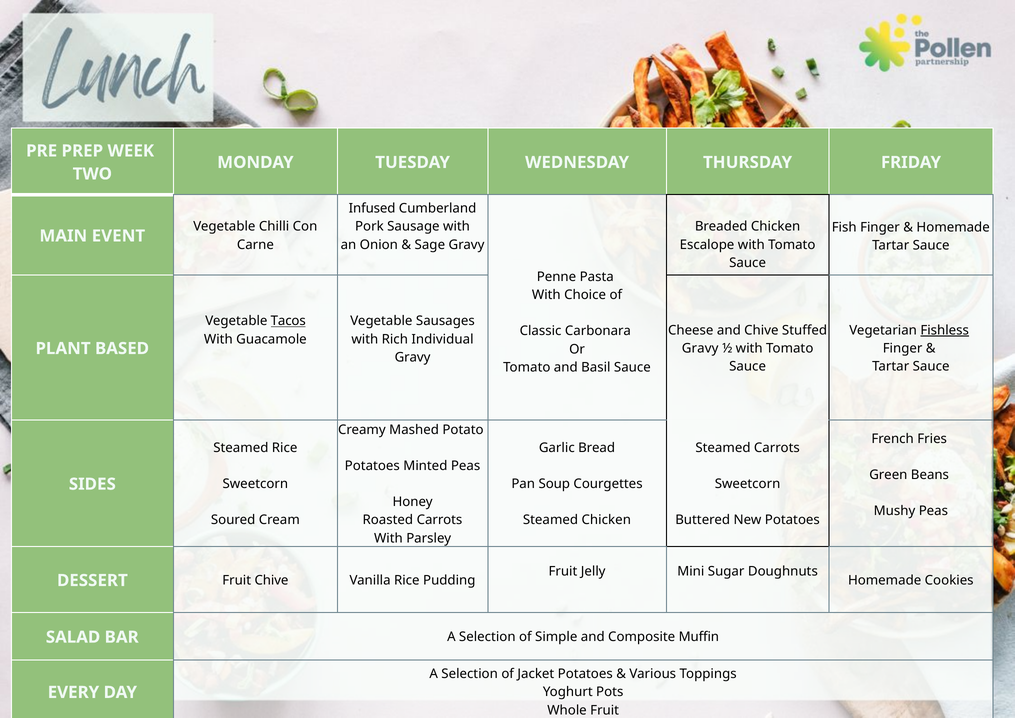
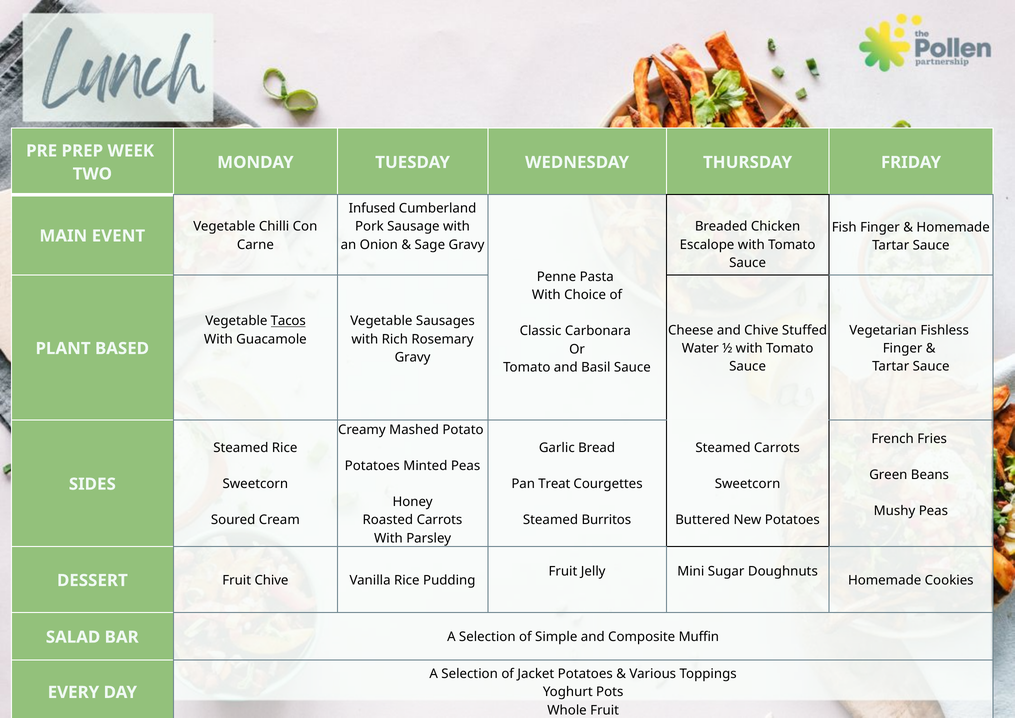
Fishless underline: present -> none
Individual: Individual -> Rosemary
Gravy at (700, 348): Gravy -> Water
Soup: Soup -> Treat
Steamed Chicken: Chicken -> Burritos
